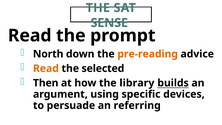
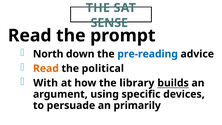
pre-reading colour: orange -> blue
selected: selected -> political
Then: Then -> With
referring: referring -> primarily
